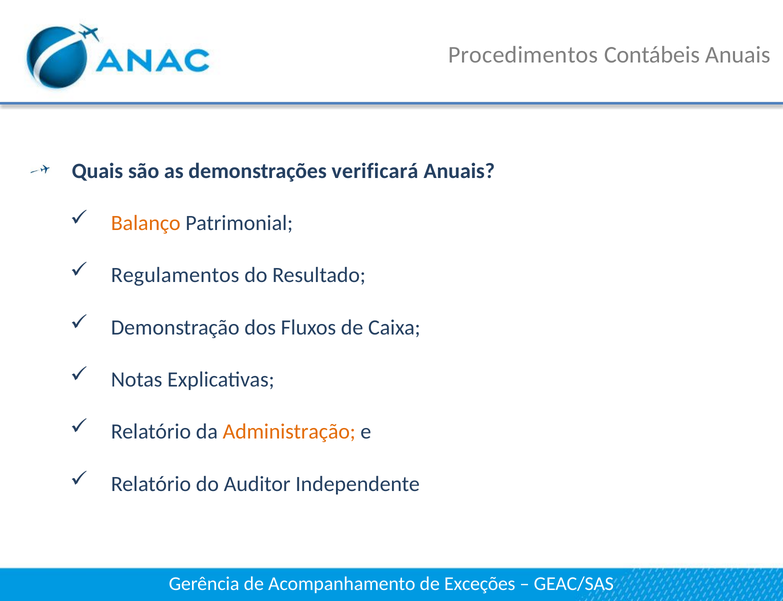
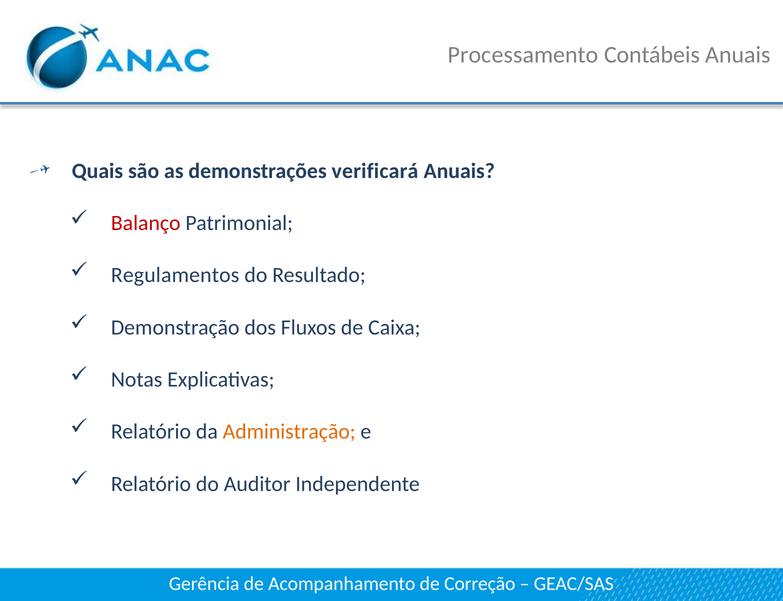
Procedimentos: Procedimentos -> Processamento
Balanço colour: orange -> red
Exceções: Exceções -> Correção
